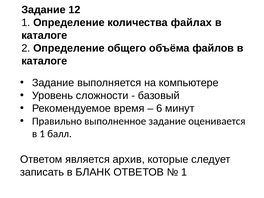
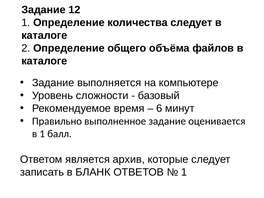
количества файлах: файлах -> следует
